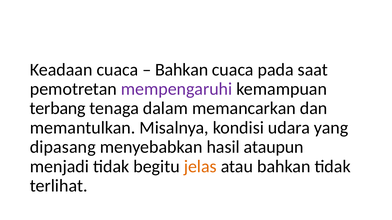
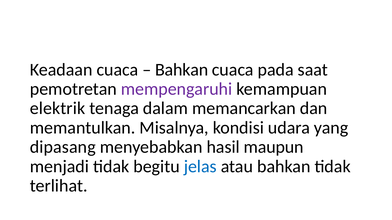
terbang: terbang -> elektrik
ataupun: ataupun -> maupun
jelas colour: orange -> blue
